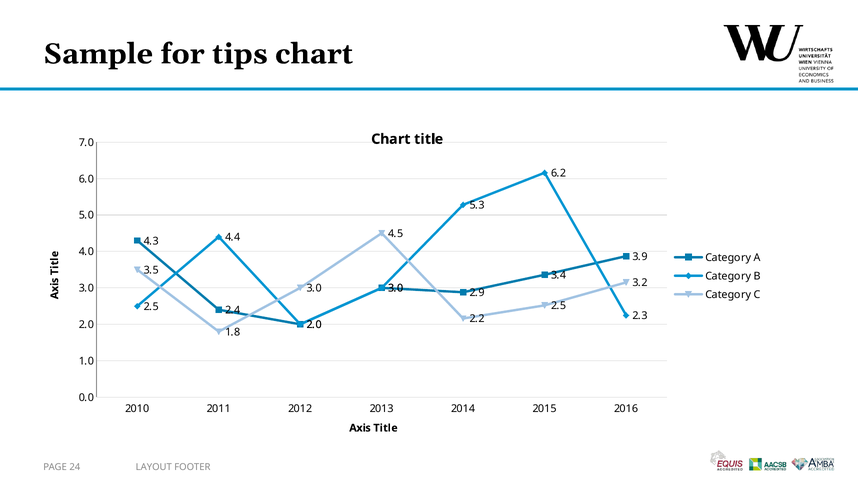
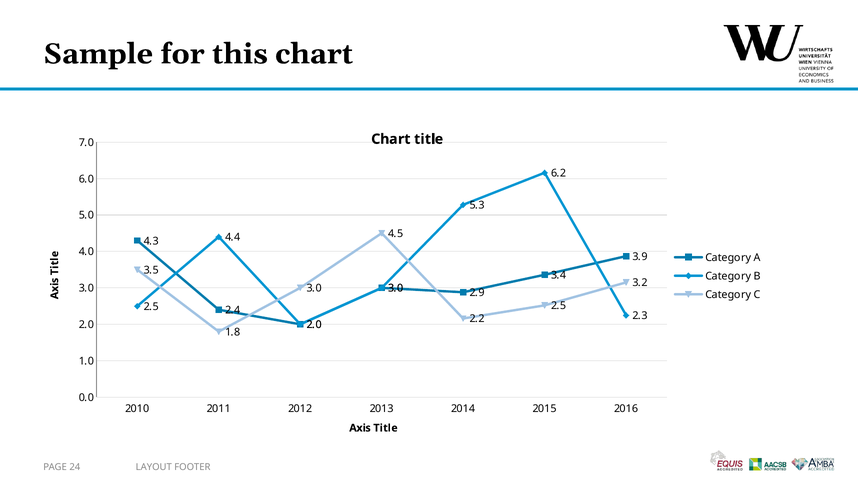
tips: tips -> this
